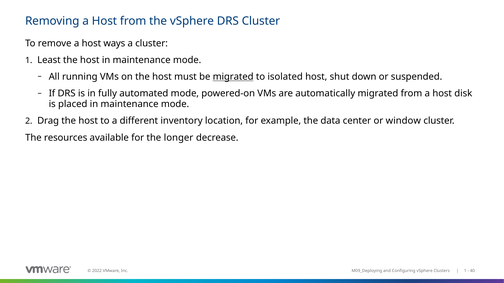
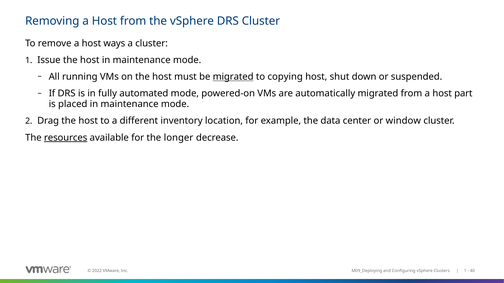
Least: Least -> Issue
isolated: isolated -> copying
disk: disk -> part
resources underline: none -> present
